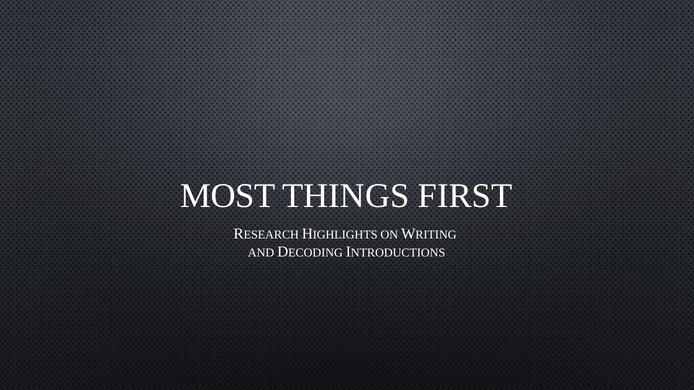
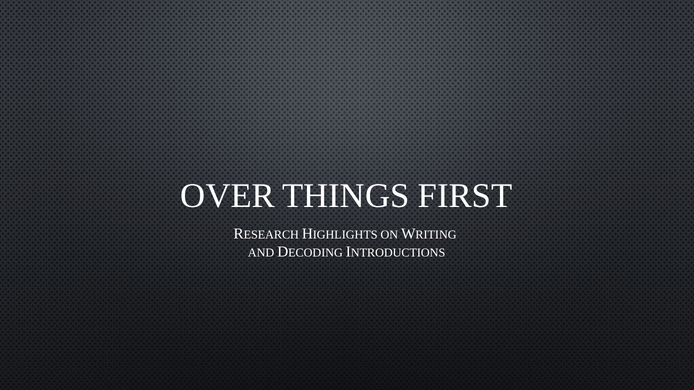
MOST: MOST -> OVER
